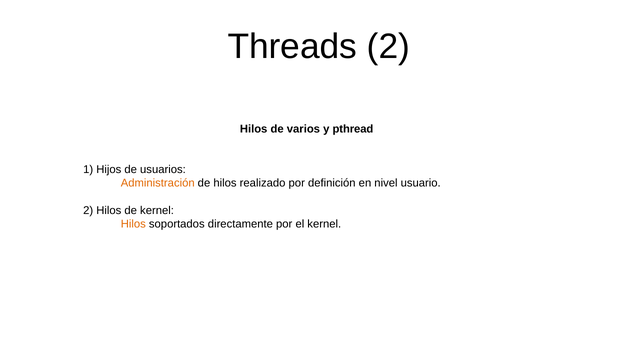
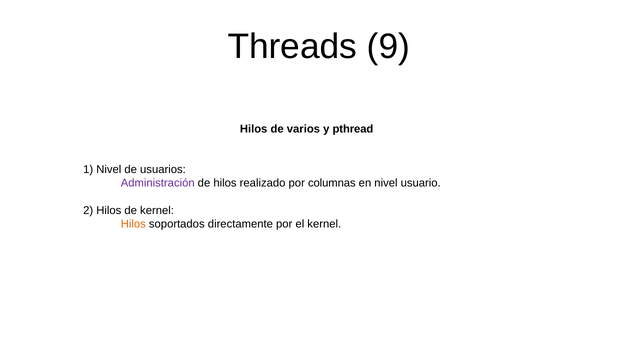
Threads 2: 2 -> 9
1 Hijos: Hijos -> Nivel
Administración colour: orange -> purple
definición: definición -> columnas
